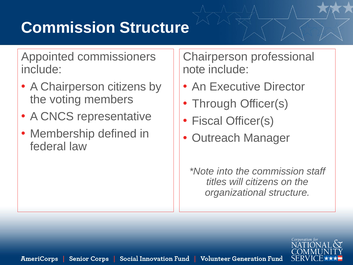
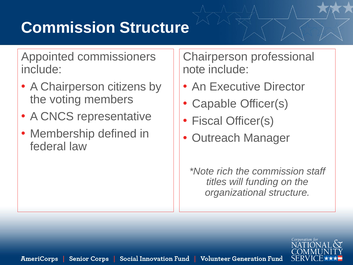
Through: Through -> Capable
into: into -> rich
will citizens: citizens -> funding
